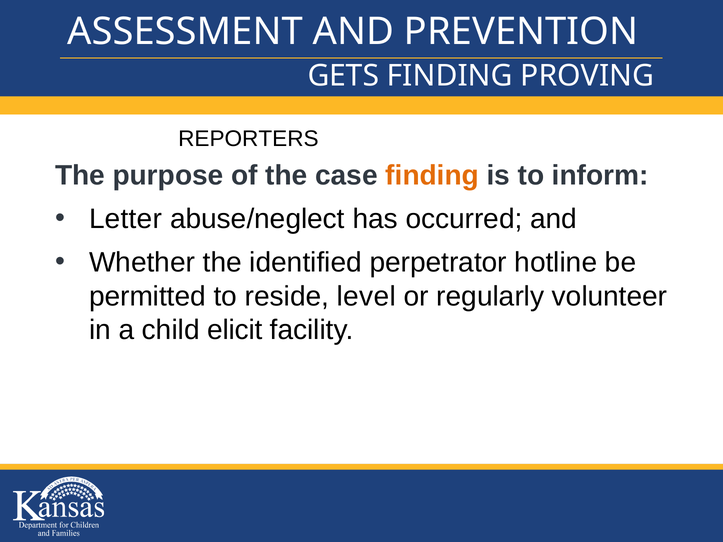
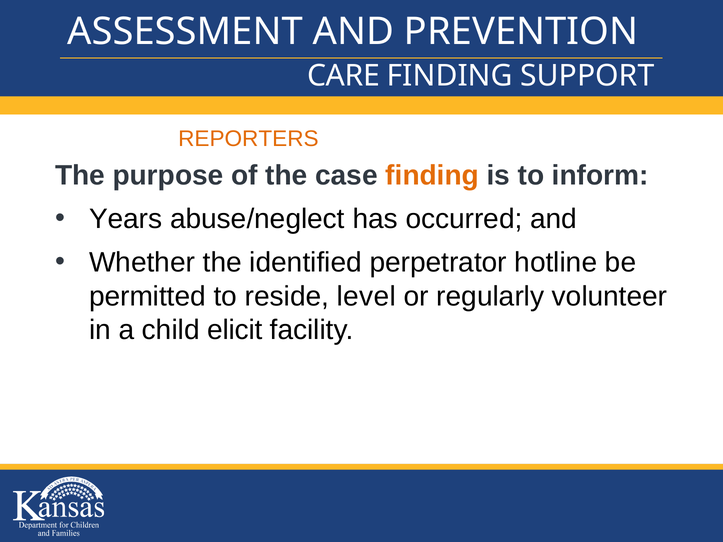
GETS: GETS -> CARE
PROVING: PROVING -> SUPPORT
REPORTERS colour: black -> orange
Letter: Letter -> Years
